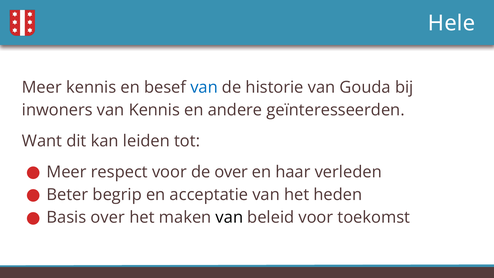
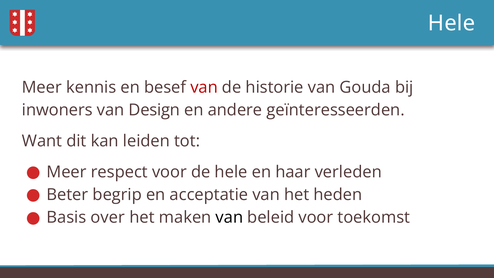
van at (204, 87) colour: blue -> red
van Kennis: Kennis -> Design
de over: over -> hele
